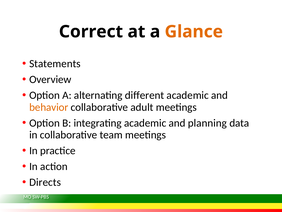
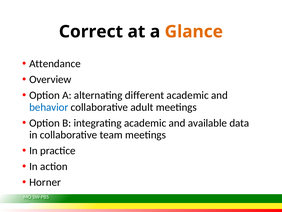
Statements: Statements -> Attendance
behavior colour: orange -> blue
planning: planning -> available
Directs: Directs -> Horner
